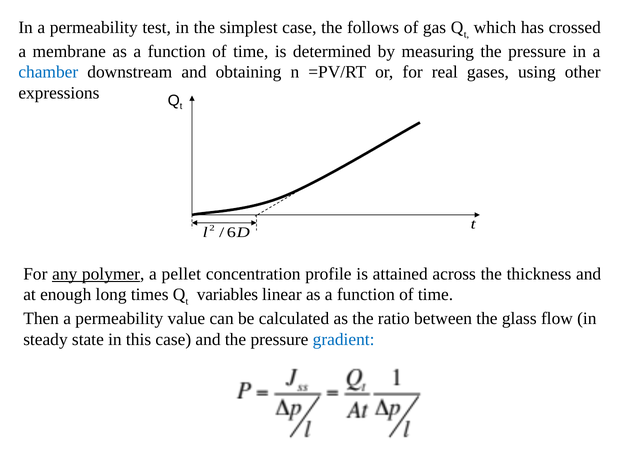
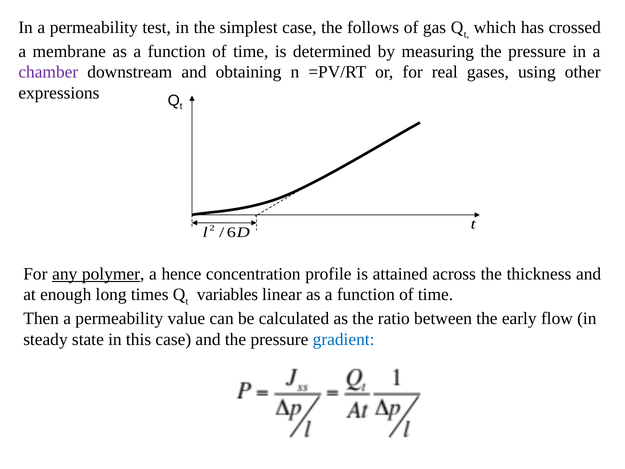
chamber colour: blue -> purple
pellet: pellet -> hence
glass: glass -> early
